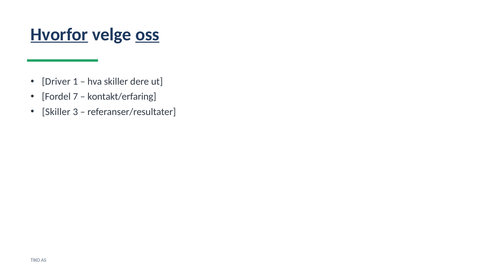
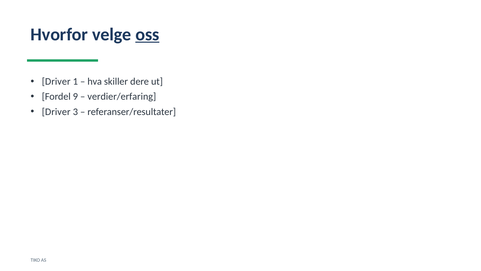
Hvorfor underline: present -> none
7: 7 -> 9
kontakt/erfaring: kontakt/erfaring -> verdier/erfaring
Skiller at (56, 112): Skiller -> Driver
